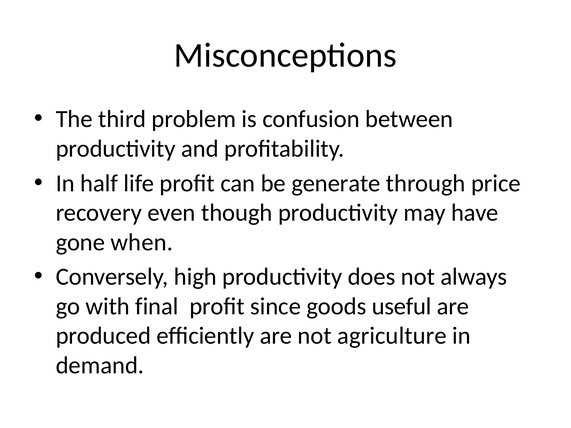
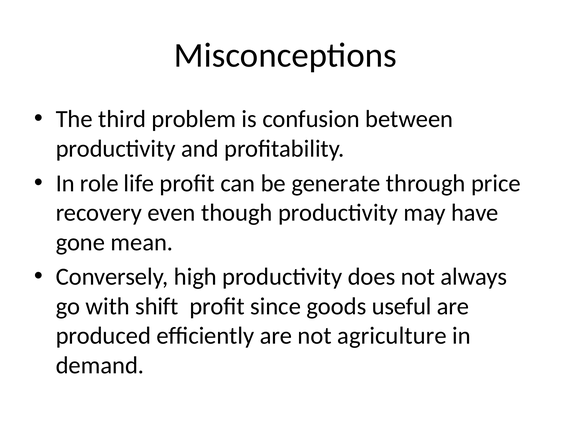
half: half -> role
when: when -> mean
final: final -> shift
